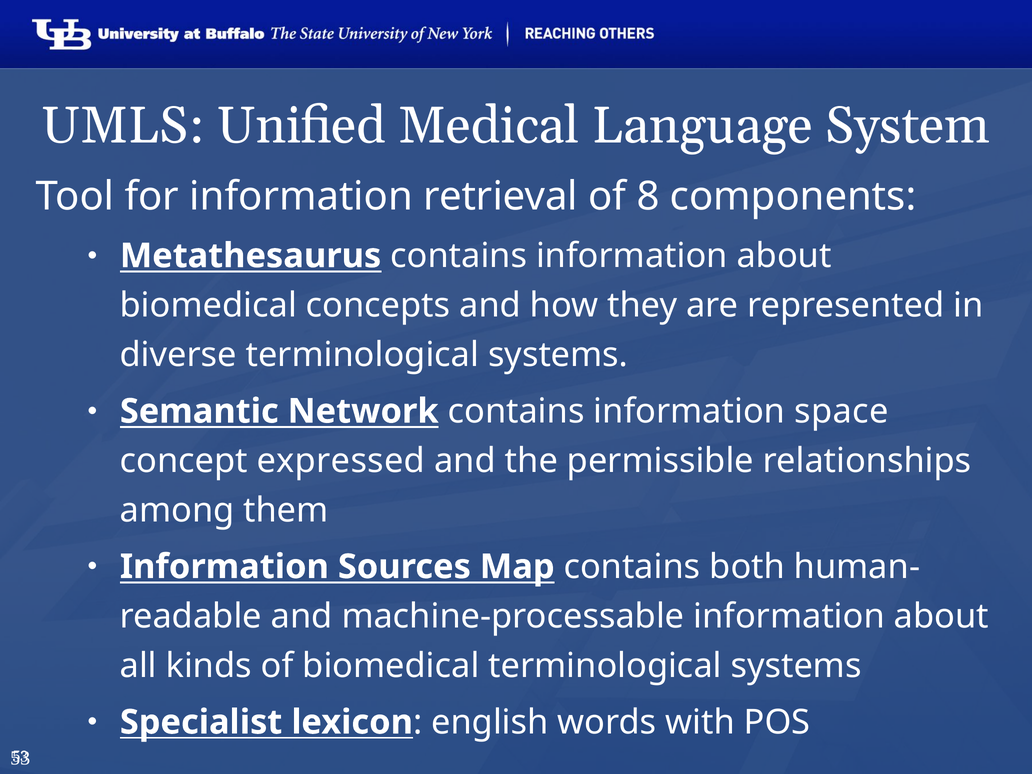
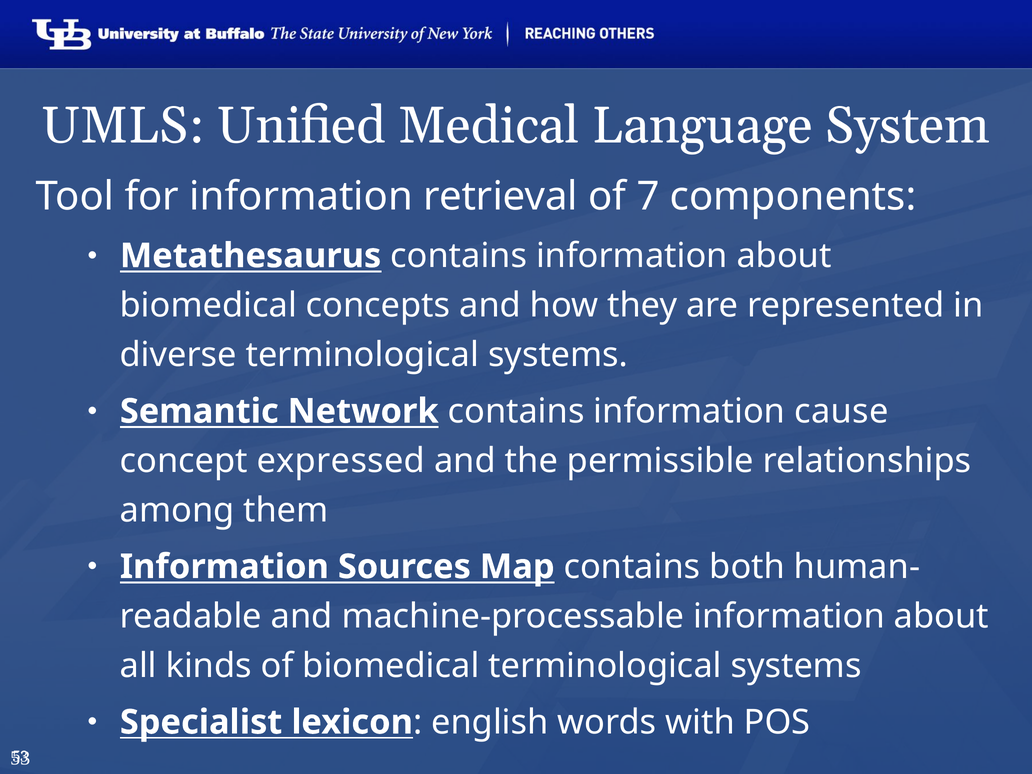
8: 8 -> 7
space: space -> cause
